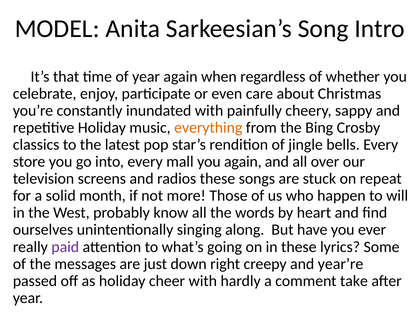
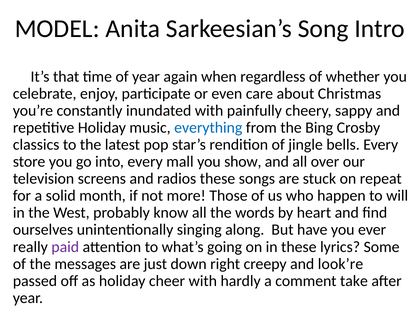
everything colour: orange -> blue
you again: again -> show
year’re: year’re -> look’re
